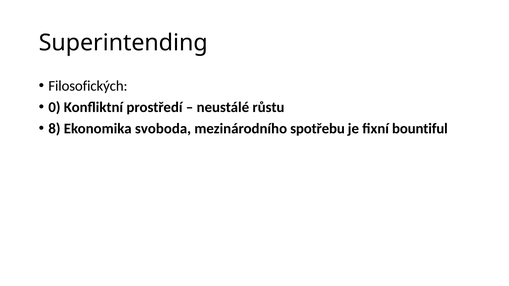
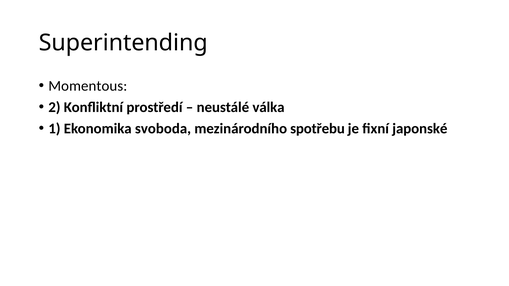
Filosofických: Filosofických -> Momentous
0: 0 -> 2
růstu: růstu -> válka
8: 8 -> 1
bountiful: bountiful -> japonské
